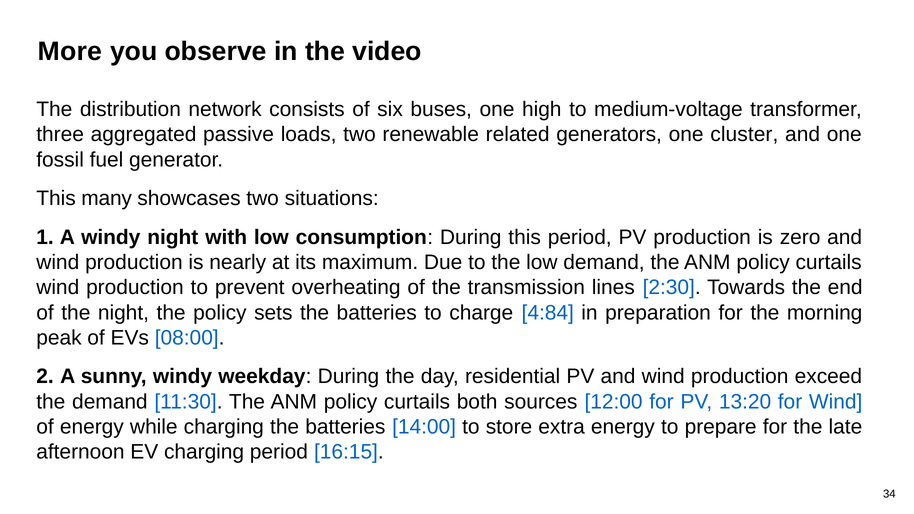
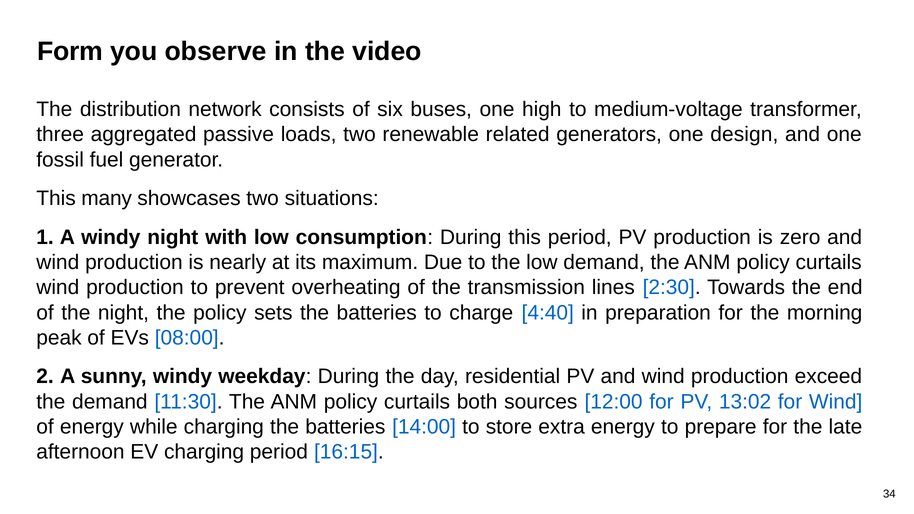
More: More -> Form
cluster: cluster -> design
4:84: 4:84 -> 4:40
13:20: 13:20 -> 13:02
